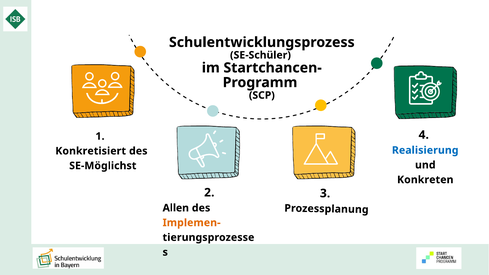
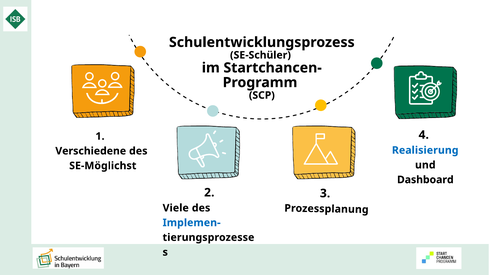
Konkretisiert: Konkretisiert -> Verschiedene
Konkreten: Konkreten -> Dashboard
Allen: Allen -> Viele
Implemen- colour: orange -> blue
